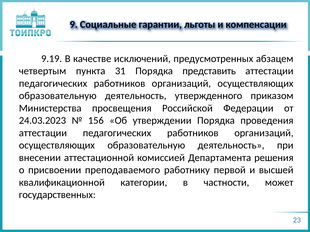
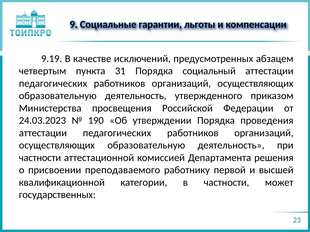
представить: представить -> социальный
156: 156 -> 190
внесении at (40, 158): внесении -> частности
